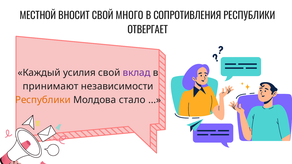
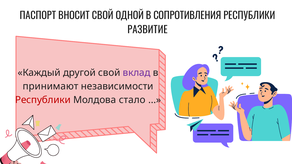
МЕСТНОЙ: МЕСТНОЙ -> ПАСПОРТ
МНОГО: МНОГО -> ОДНОЙ
ОТВЕРГАЕТ: ОТВЕРГАЕТ -> РАЗВИТИЕ
усилия: усилия -> другой
Республики at (43, 100) colour: orange -> red
